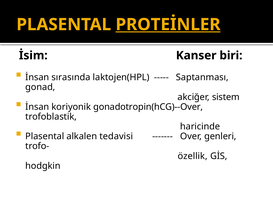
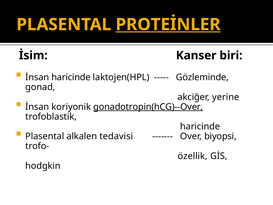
İnsan sırasında: sırasında -> haricinde
Saptanması: Saptanması -> Gözleminde
sistem: sistem -> yerine
gonadotropin(hCG)--Over underline: none -> present
genleri: genleri -> biyopsi
